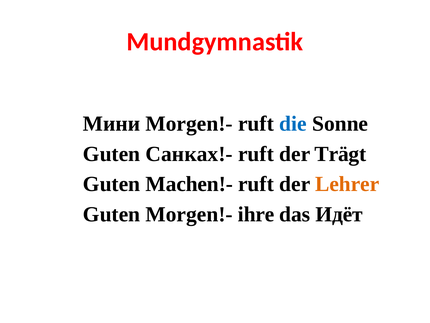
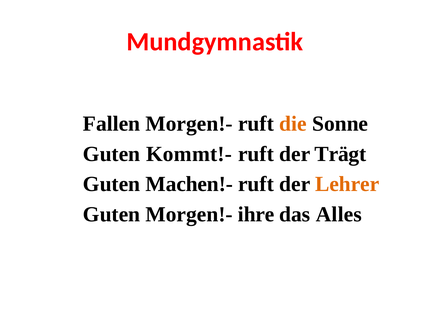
Мини: Мини -> Fallen
die colour: blue -> orange
Санках!-: Санках!- -> Kommt!-
Идёт: Идёт -> Alles
